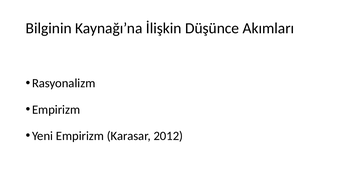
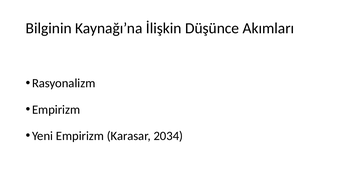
2012: 2012 -> 2034
